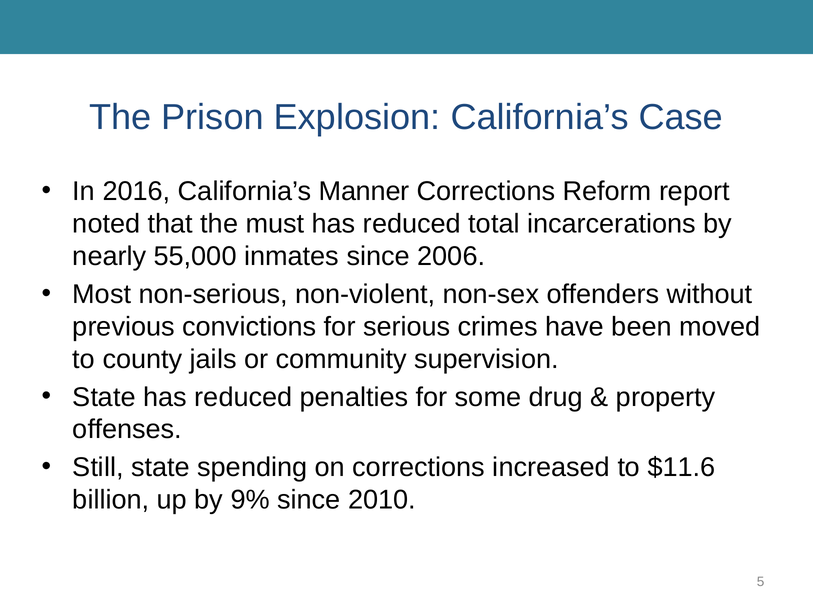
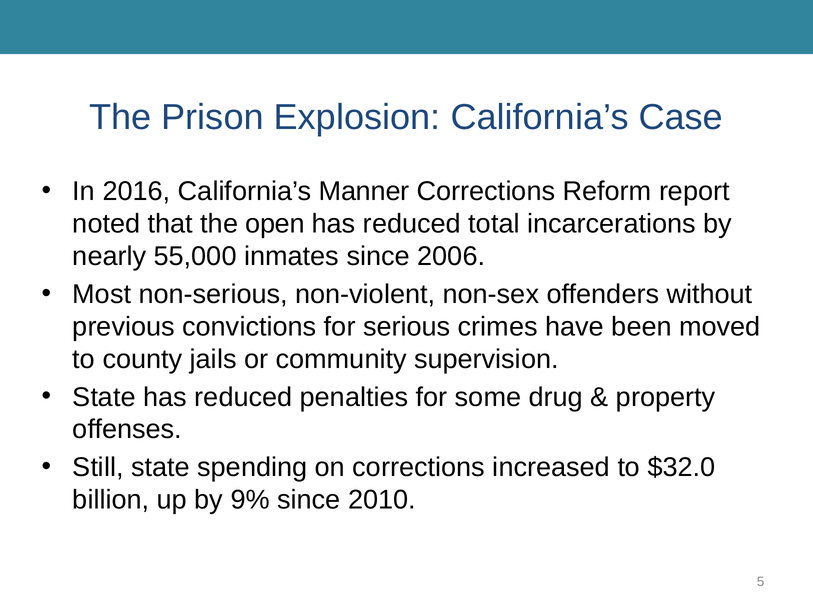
must: must -> open
$11.6: $11.6 -> $32.0
